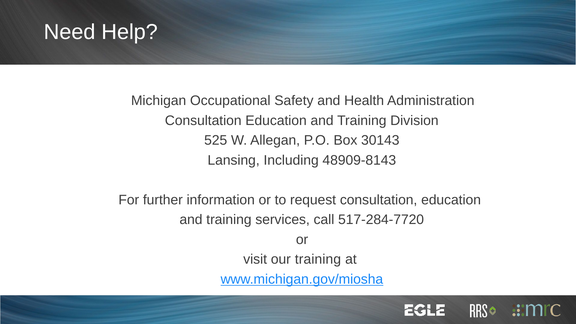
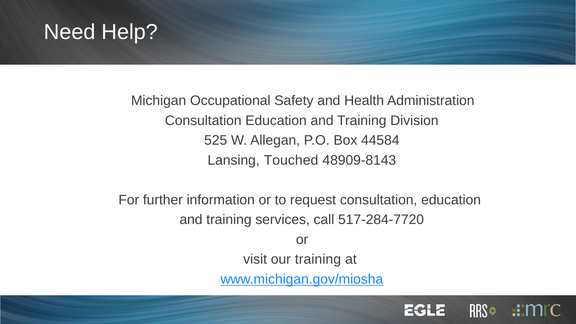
30143: 30143 -> 44584
Including: Including -> Touched
